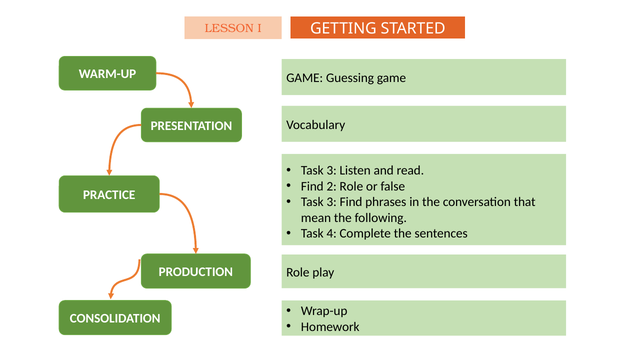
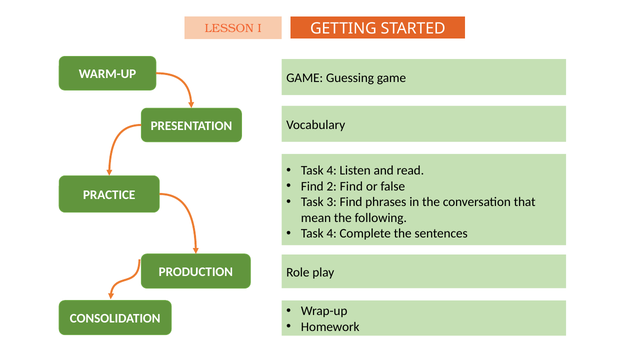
3 at (332, 171): 3 -> 4
2 Role: Role -> Find
